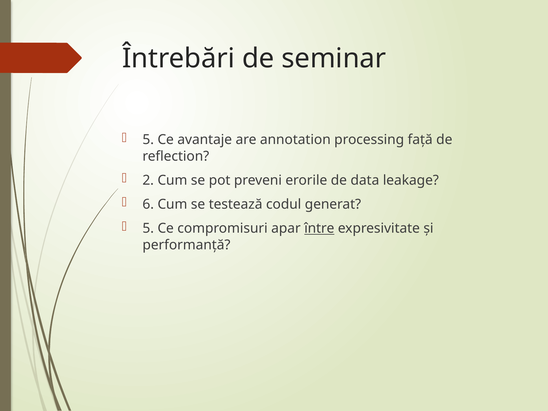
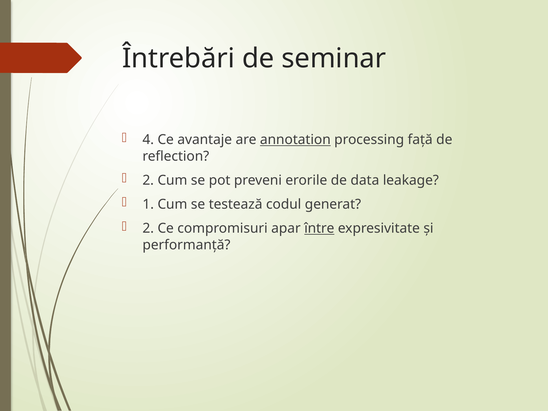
5 at (148, 140): 5 -> 4
annotation underline: none -> present
6: 6 -> 1
5 at (148, 228): 5 -> 2
